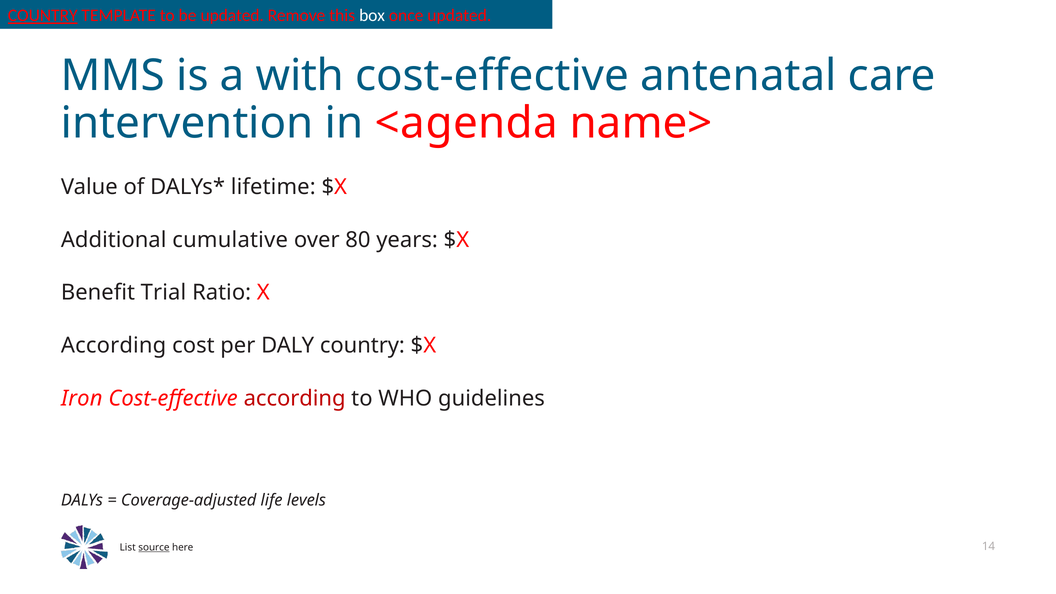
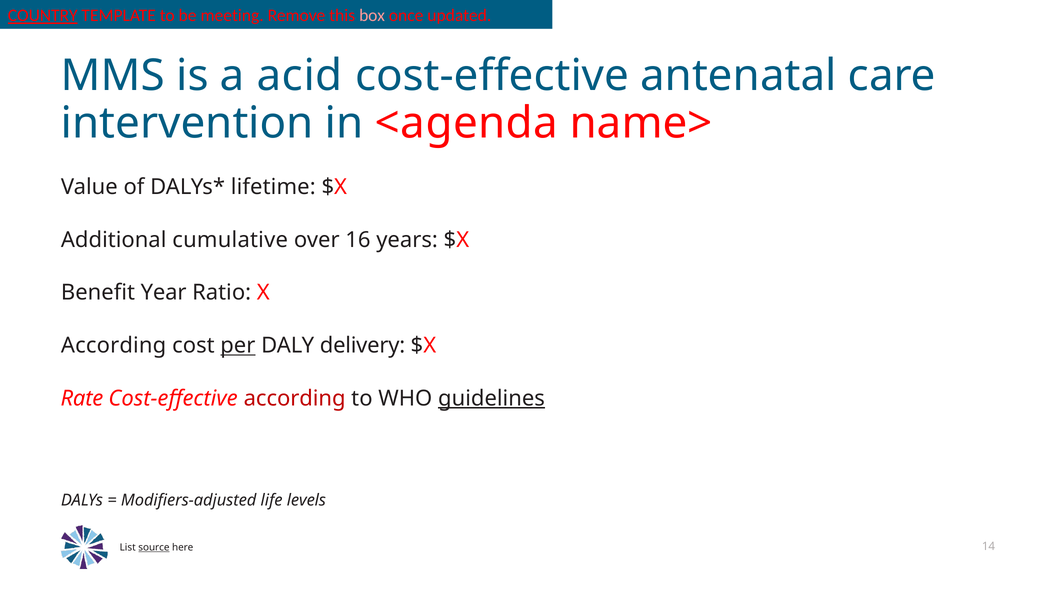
be updated: updated -> meeting
box colour: white -> pink
with: with -> acid
80: 80 -> 16
Trial: Trial -> Year
per underline: none -> present
DALY country: country -> delivery
Iron: Iron -> Rate
guidelines underline: none -> present
Coverage-adjusted: Coverage-adjusted -> Modifiers-adjusted
